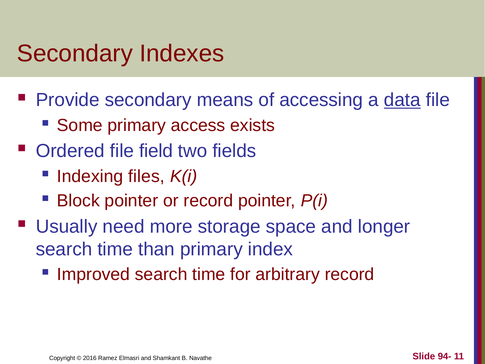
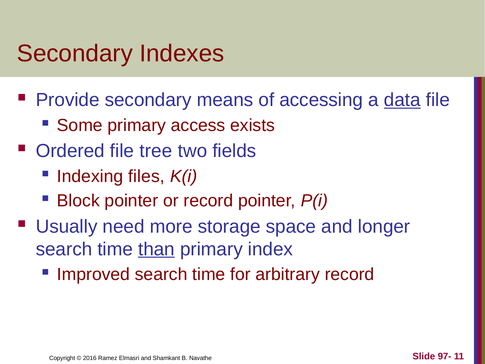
field: field -> tree
than underline: none -> present
94-: 94- -> 97-
